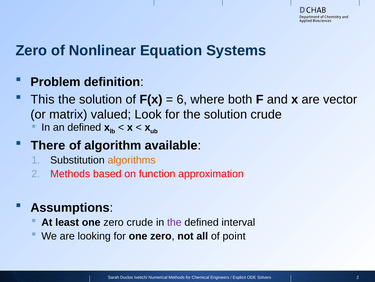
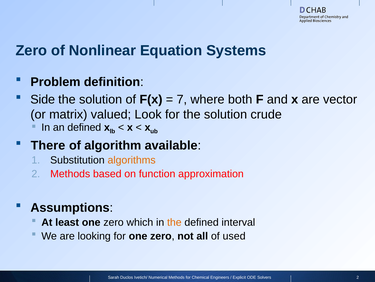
This: This -> Side
6: 6 -> 7
zero crude: crude -> which
the at (174, 222) colour: purple -> orange
point: point -> used
